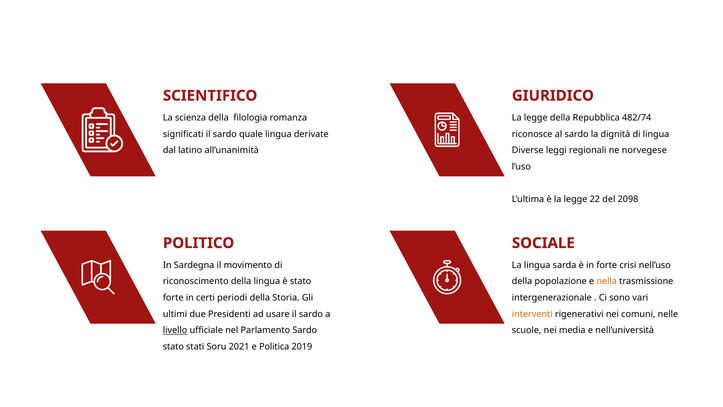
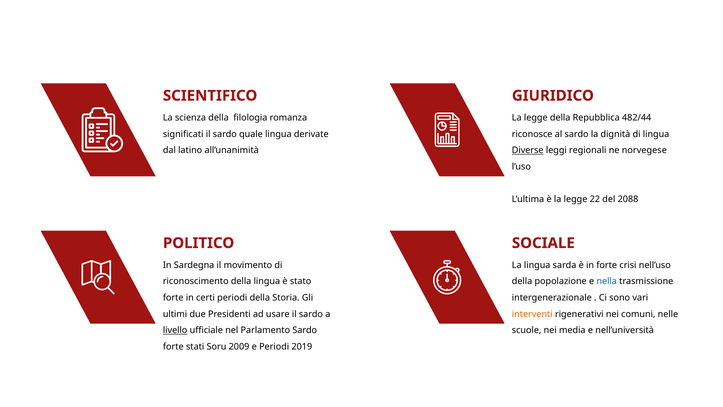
482/74: 482/74 -> 482/44
Diverse underline: none -> present
2098: 2098 -> 2088
nella colour: orange -> blue
stato at (173, 346): stato -> forte
2021: 2021 -> 2009
e Politica: Politica -> Periodi
